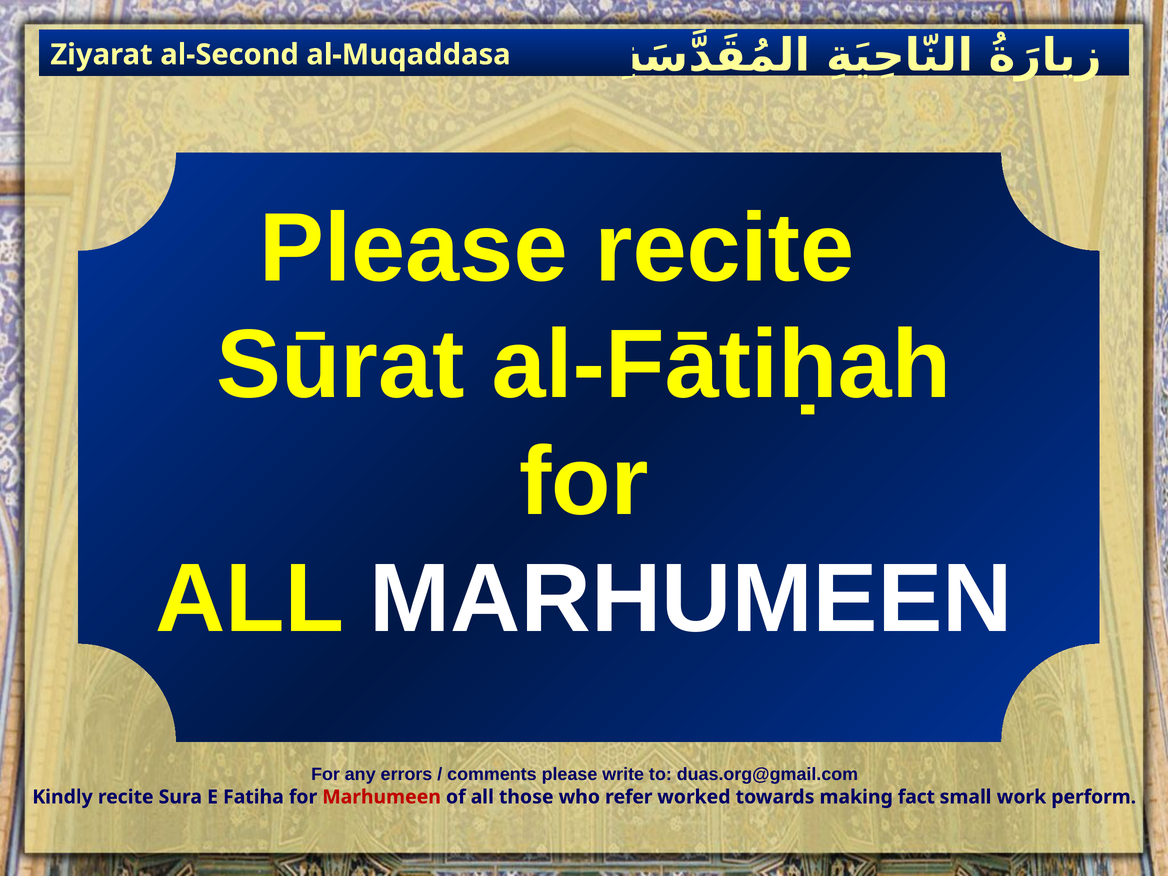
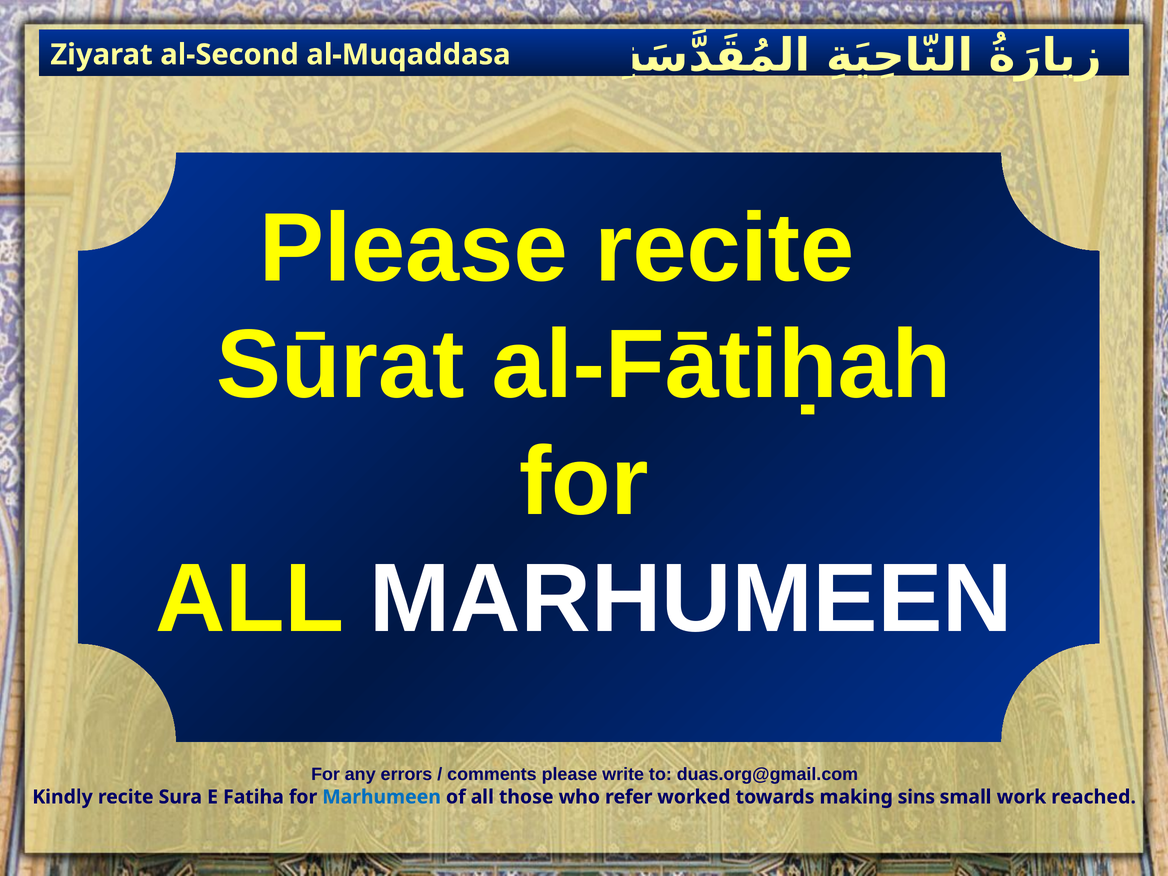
Marhumeen at (382, 797) colour: red -> blue
fact: fact -> sins
perform: perform -> reached
